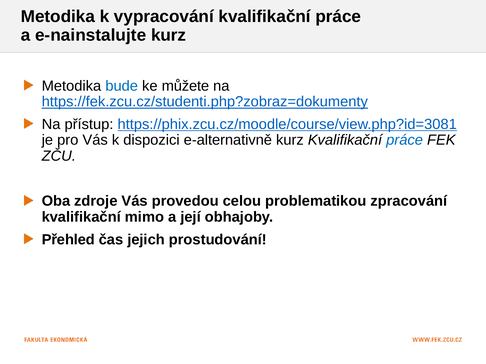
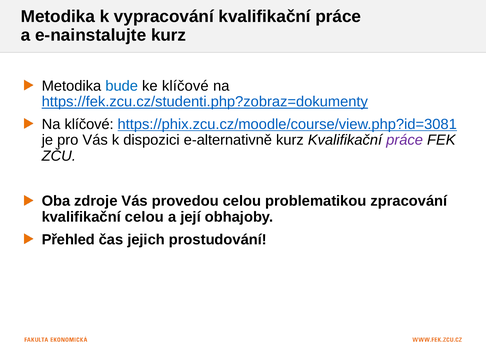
ke můžete: můžete -> klíčové
Na přístup: přístup -> klíčové
práce at (405, 140) colour: blue -> purple
kvalifikační mimo: mimo -> celou
